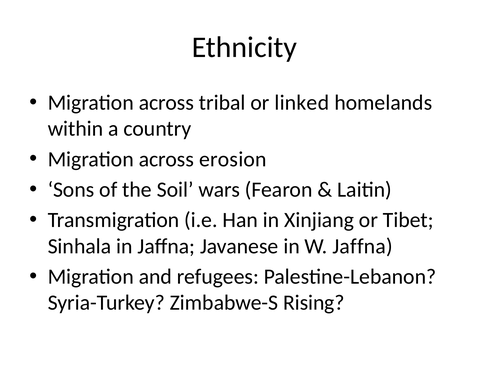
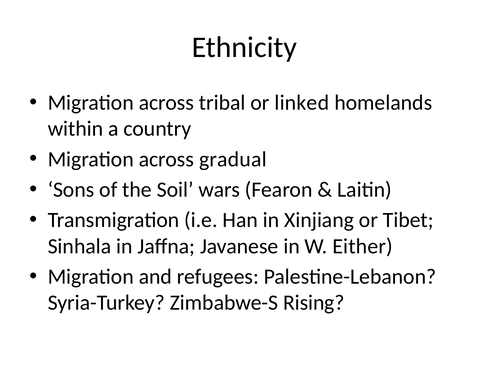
erosion: erosion -> gradual
W Jaffna: Jaffna -> Either
